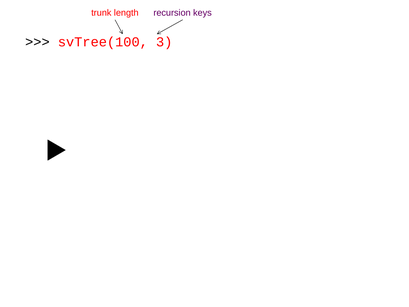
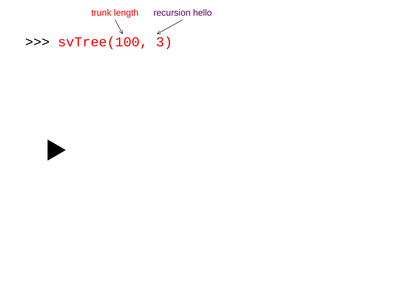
keys: keys -> hello
